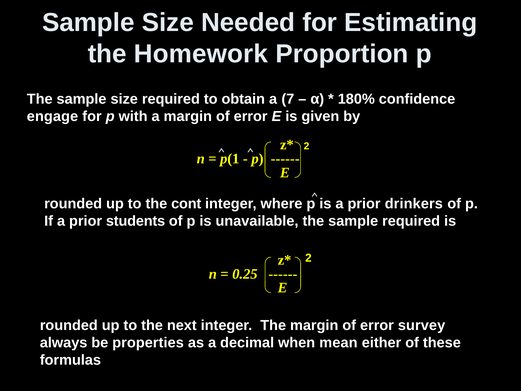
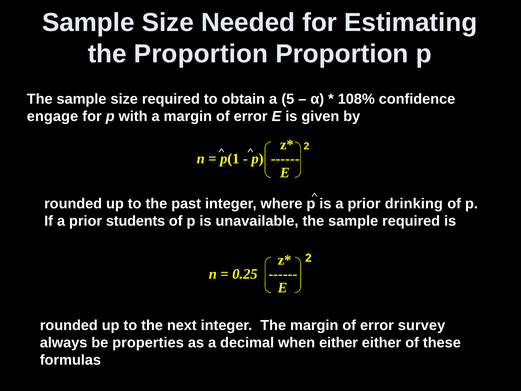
the Homework: Homework -> Proportion
7: 7 -> 5
180%: 180% -> 108%
cont: cont -> past
drinkers: drinkers -> drinking
when mean: mean -> either
